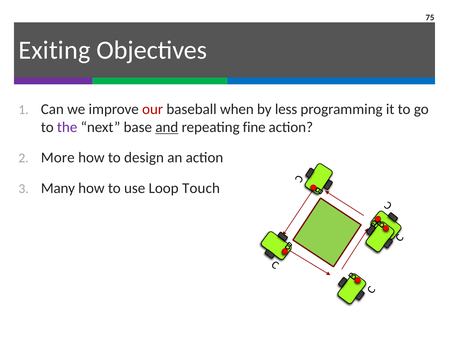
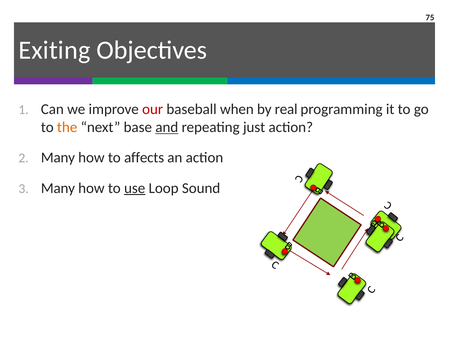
less: less -> real
the colour: purple -> orange
fine: fine -> just
More at (58, 158): More -> Many
design: design -> affects
use underline: none -> present
Touch: Touch -> Sound
